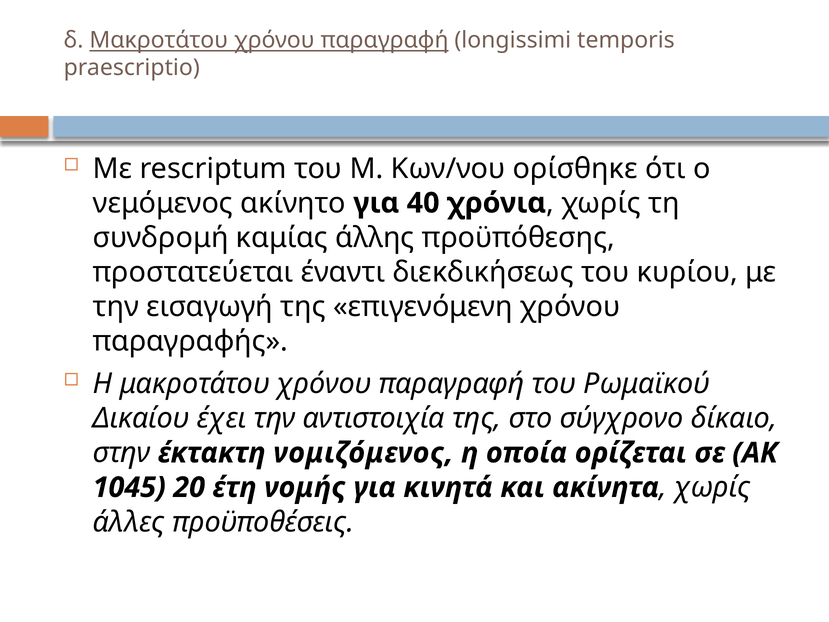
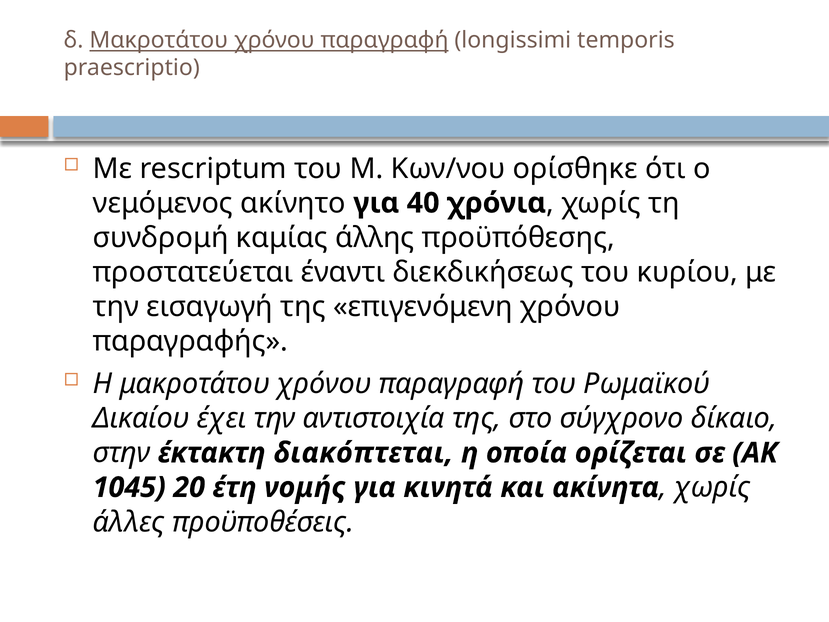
νομιζόμενος: νομιζόμενος -> διακόπτεται
